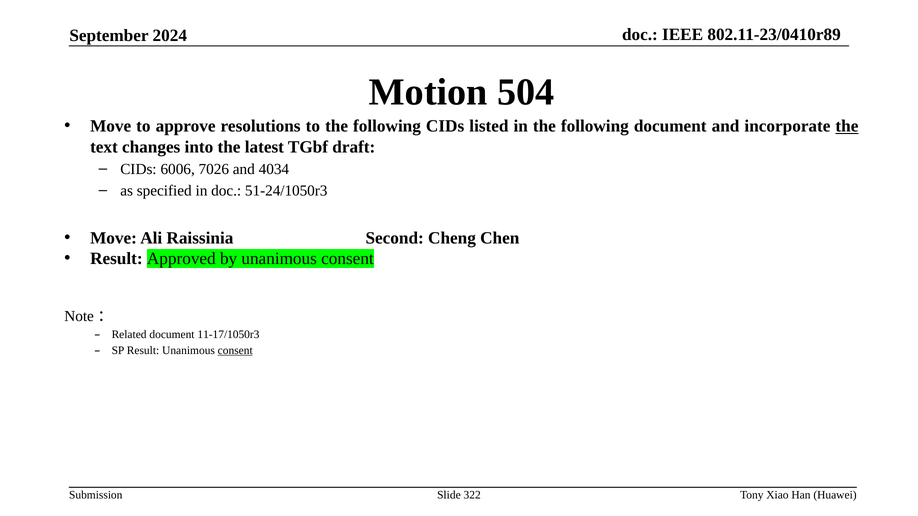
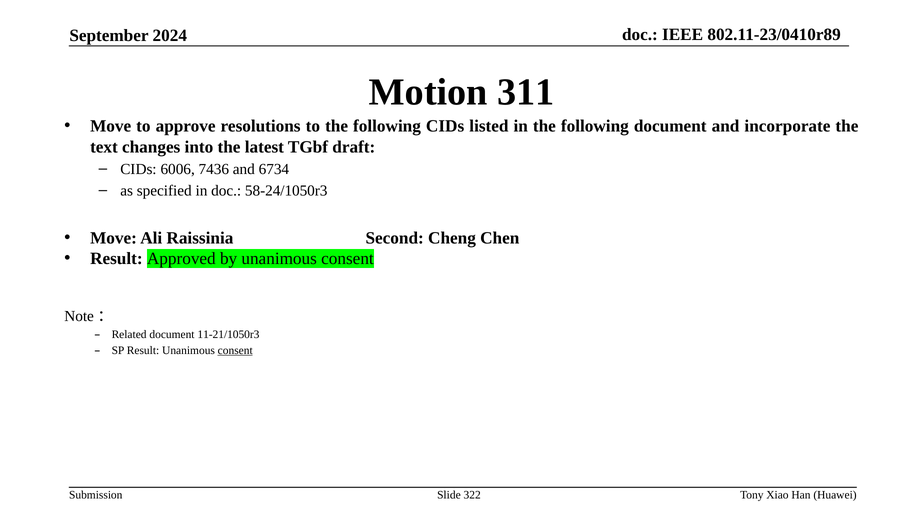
504: 504 -> 311
the at (847, 126) underline: present -> none
7026: 7026 -> 7436
4034: 4034 -> 6734
51-24/1050r3: 51-24/1050r3 -> 58-24/1050r3
11-17/1050r3: 11-17/1050r3 -> 11-21/1050r3
